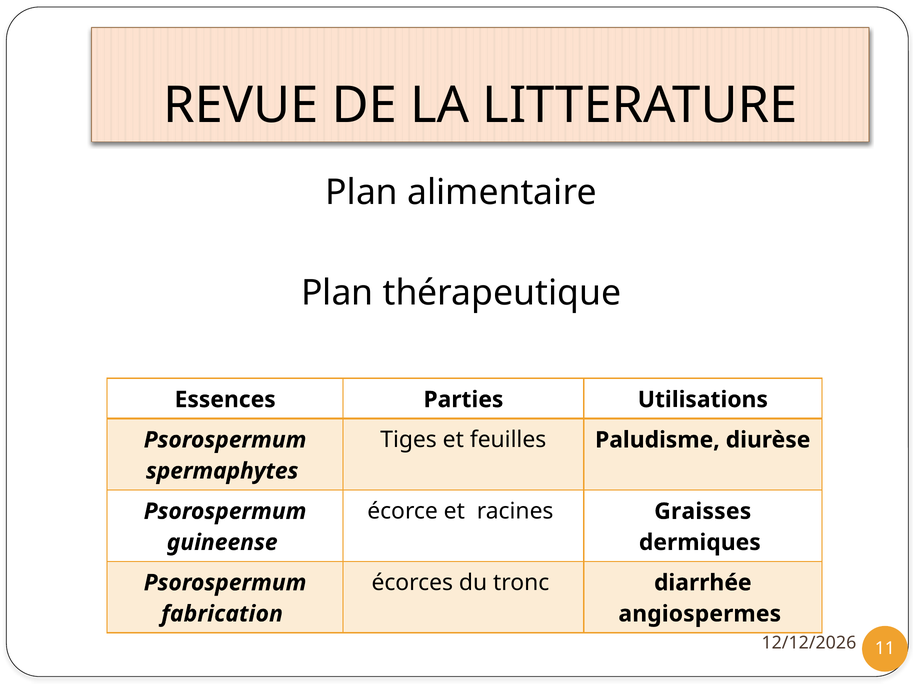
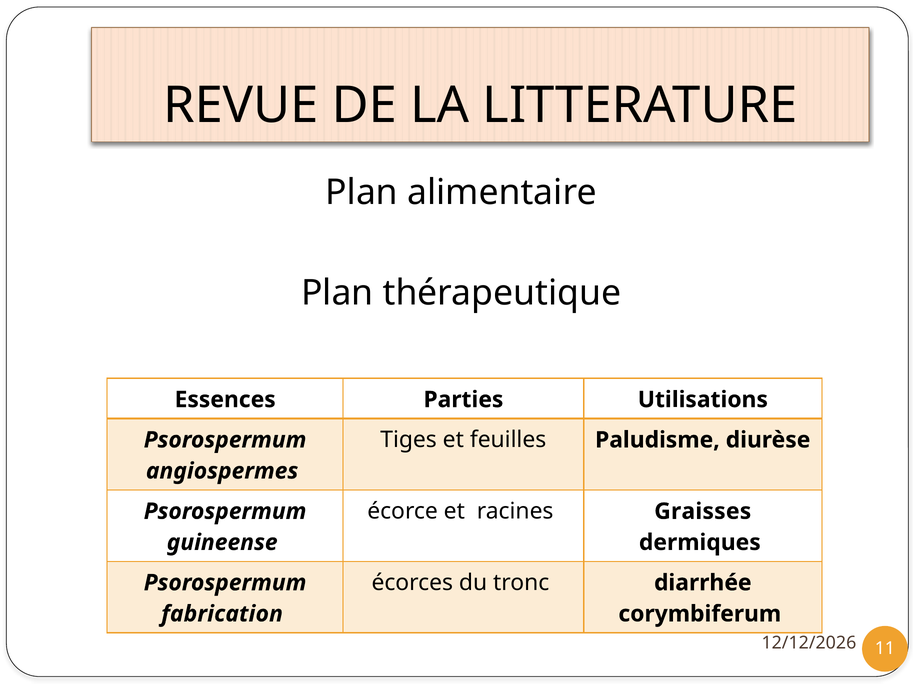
spermaphytes: spermaphytes -> angiospermes
angiospermes: angiospermes -> corymbiferum
